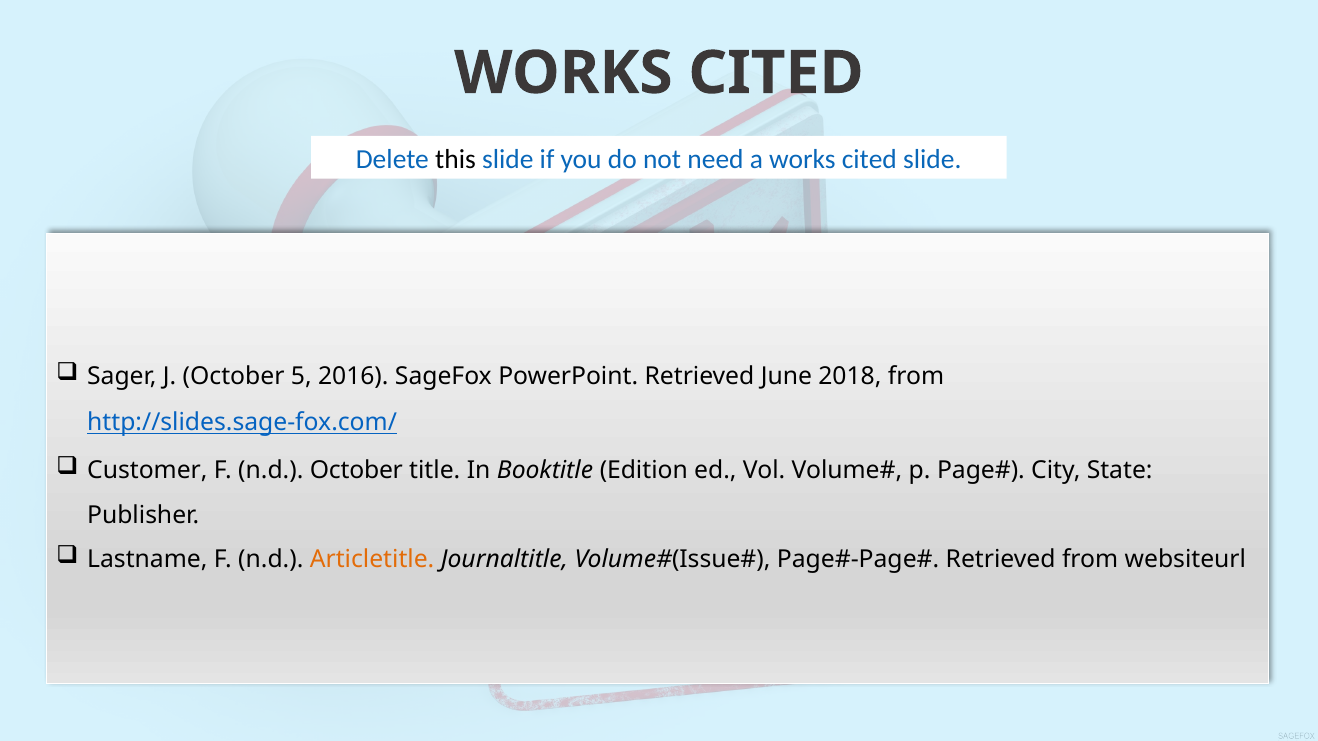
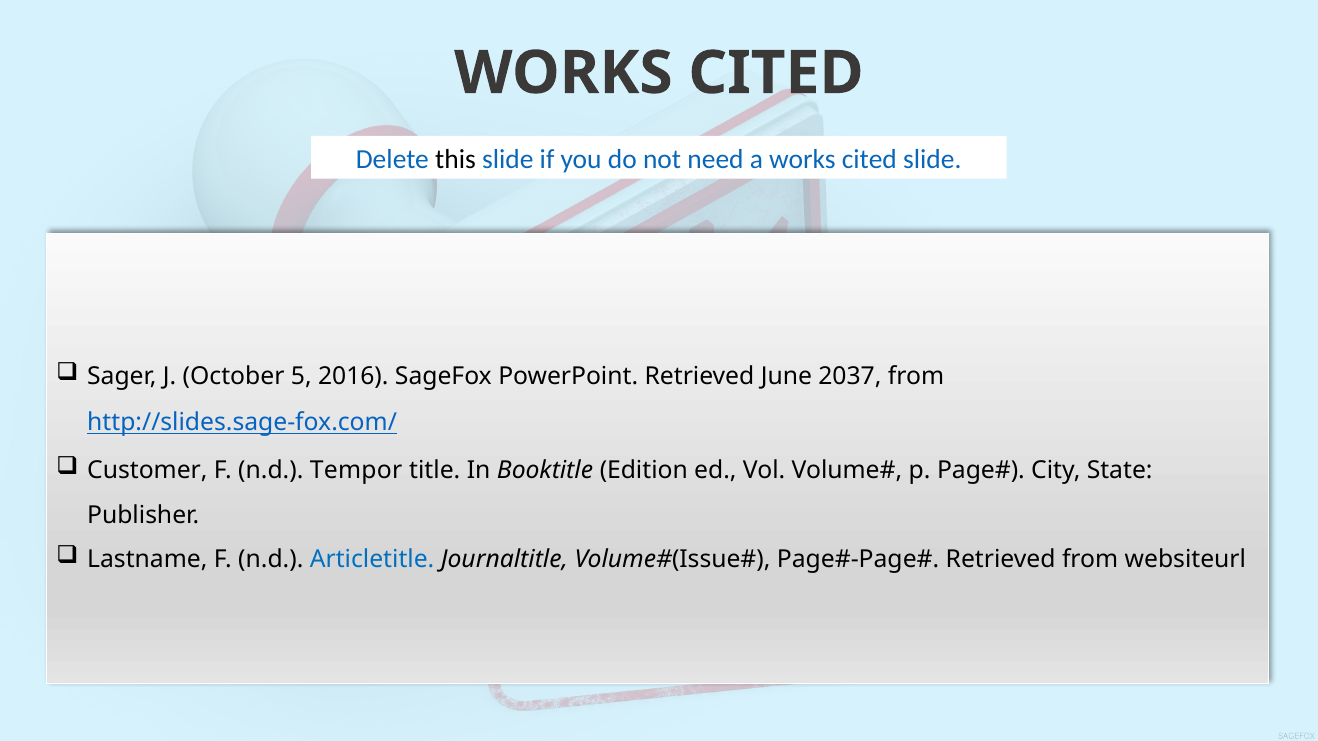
2018: 2018 -> 2037
n.d October: October -> Tempor
Articletitle colour: orange -> blue
